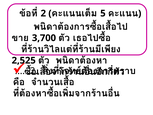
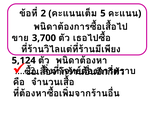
2,525: 2,525 -> 5,124
